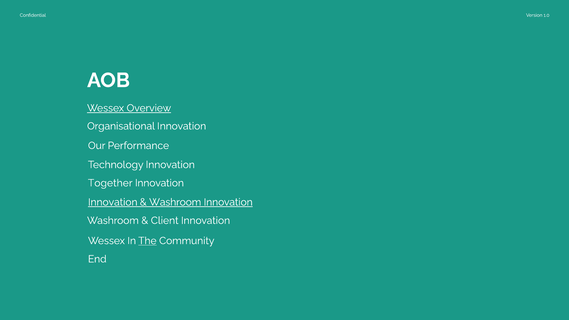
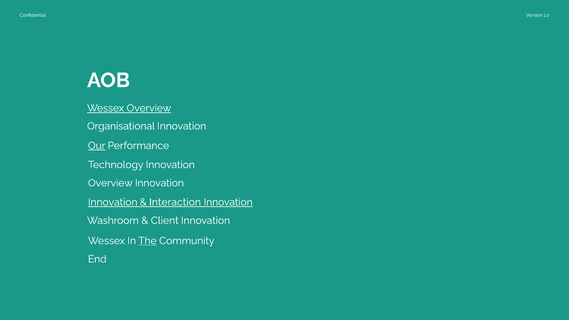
Our underline: none -> present
Together at (110, 183): Together -> Overview
Washroom at (175, 202): Washroom -> Interaction
